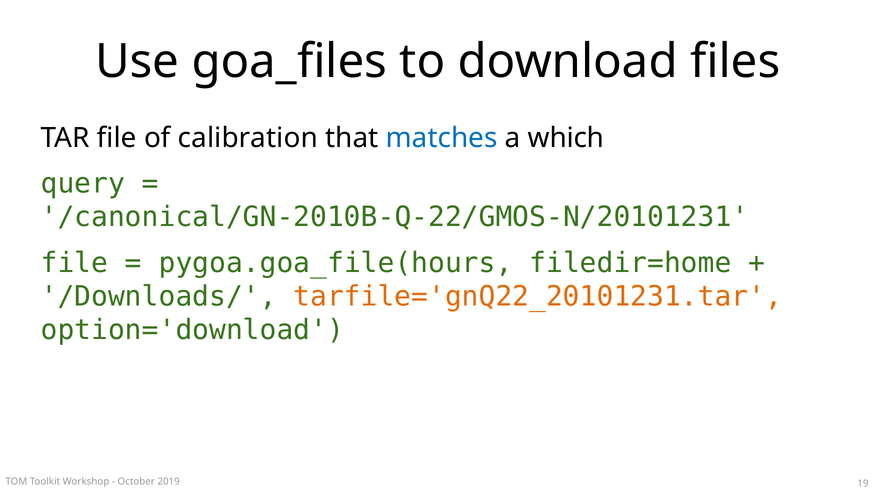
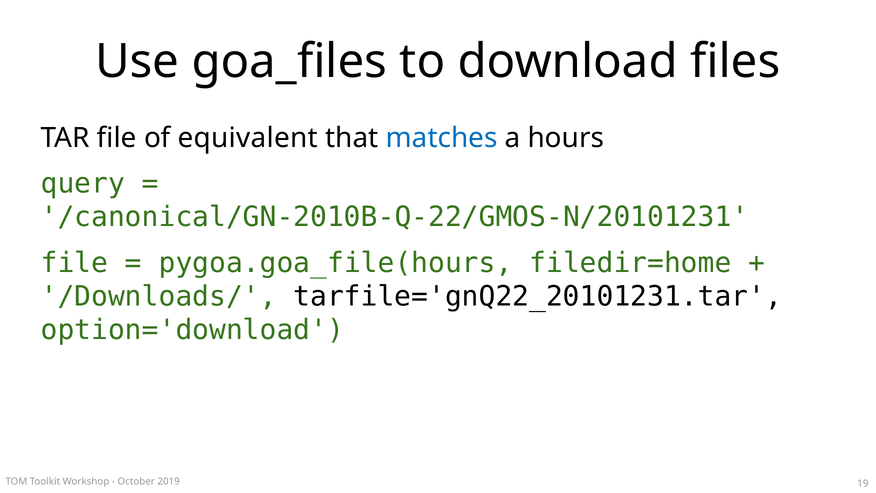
calibration: calibration -> equivalent
which: which -> hours
tarfile='gnQ22_20101231.tar colour: orange -> black
